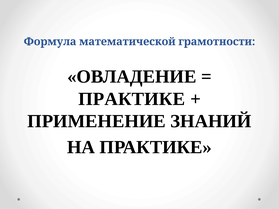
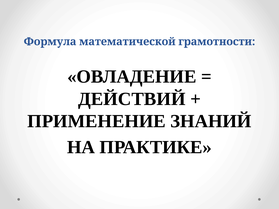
ПРАКТИКЕ at (132, 99): ПРАКТИКЕ -> ДЕЙСТВИЙ
